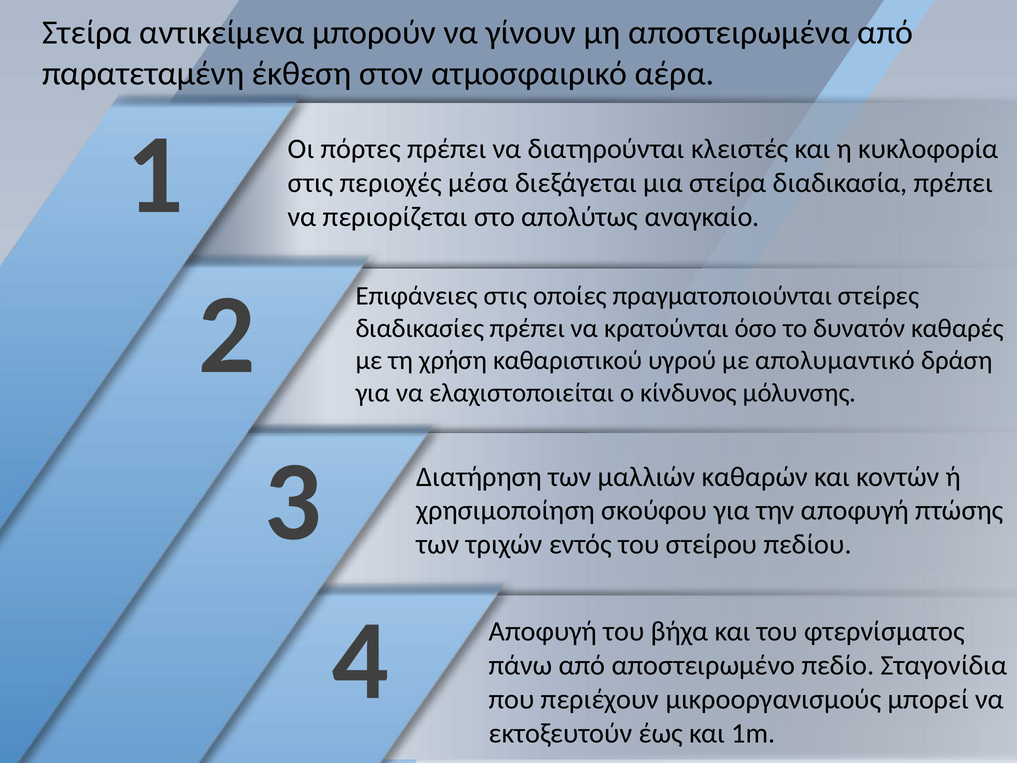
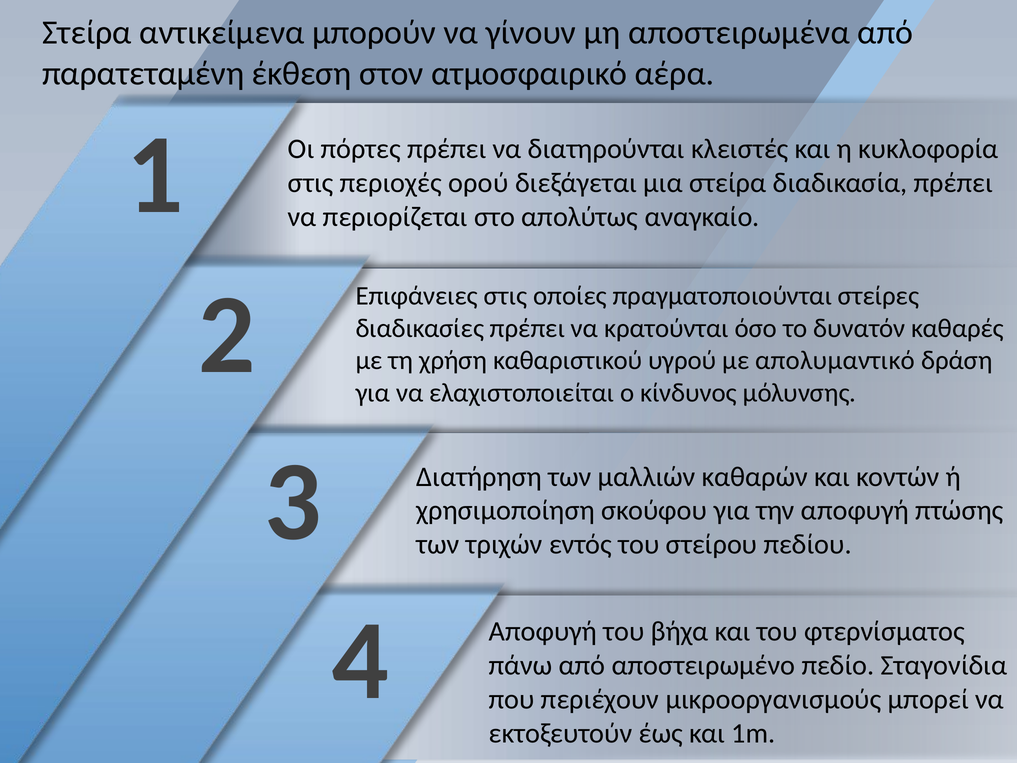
μέσα: μέσα -> ορού
